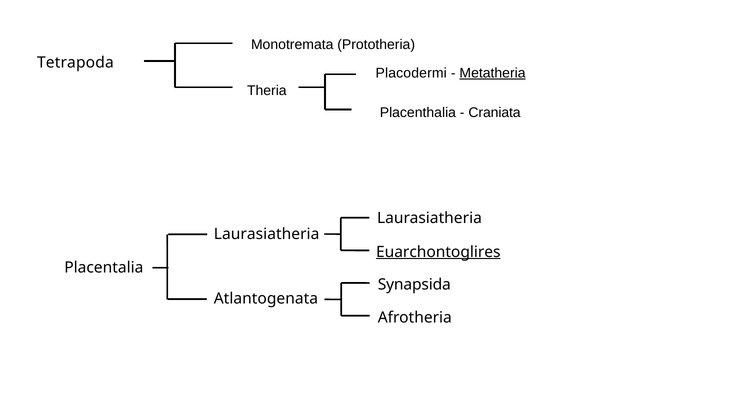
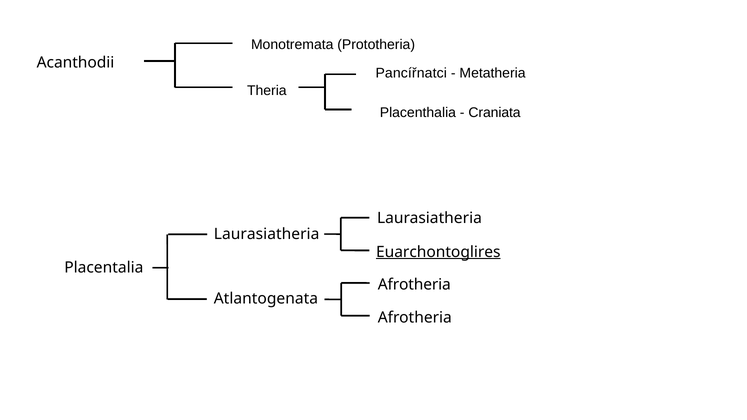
Tetrapoda: Tetrapoda -> Acanthodii
Placodermi: Placodermi -> Pancířnatci
Metatheria underline: present -> none
Synapsida at (414, 285): Synapsida -> Afrotheria
